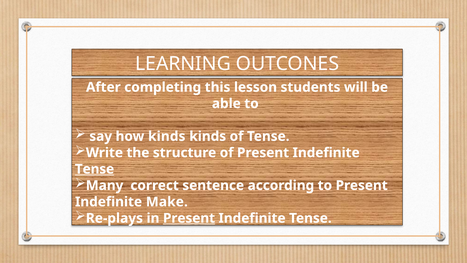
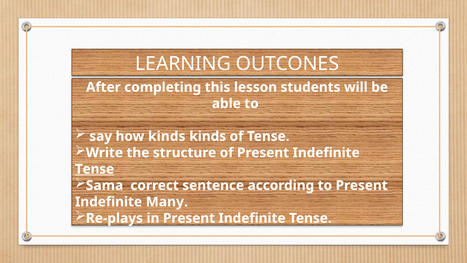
Many: Many -> Sama
Make: Make -> Many
Present at (189, 218) underline: present -> none
